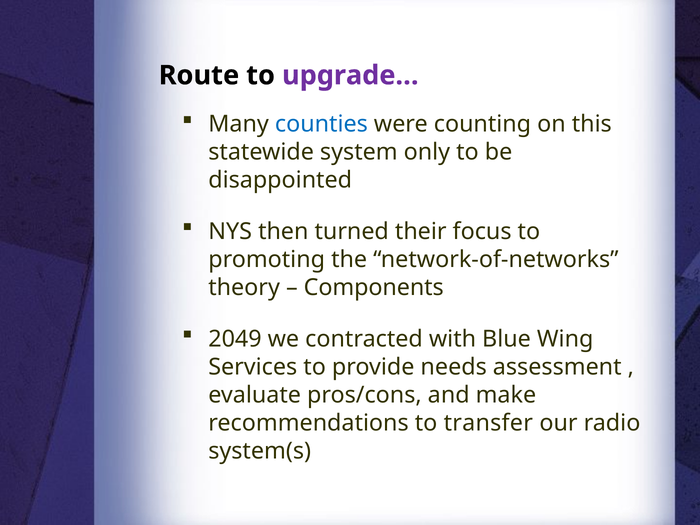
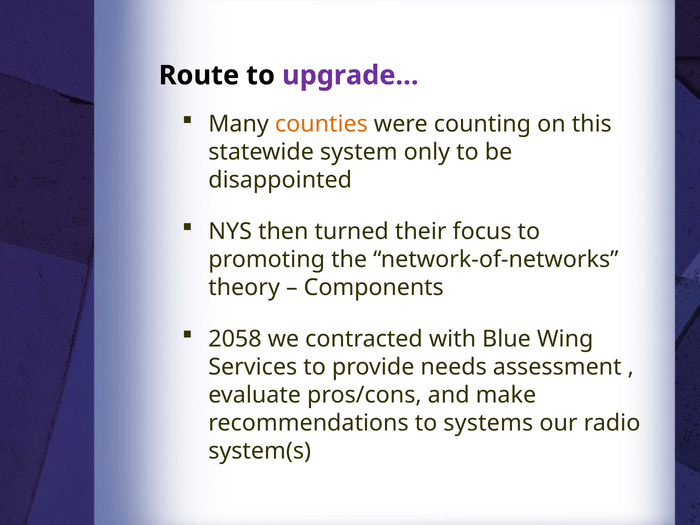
counties colour: blue -> orange
2049: 2049 -> 2058
transfer: transfer -> systems
